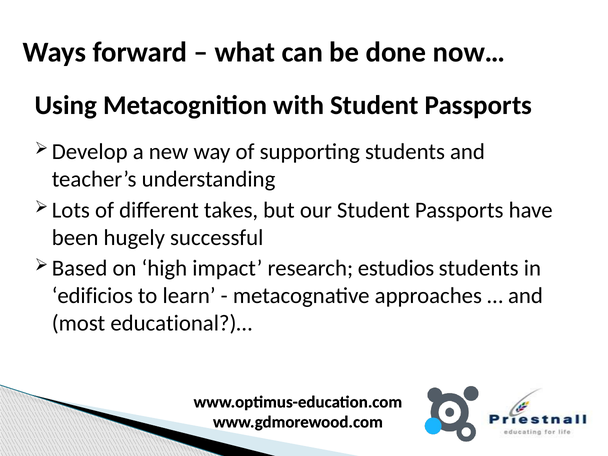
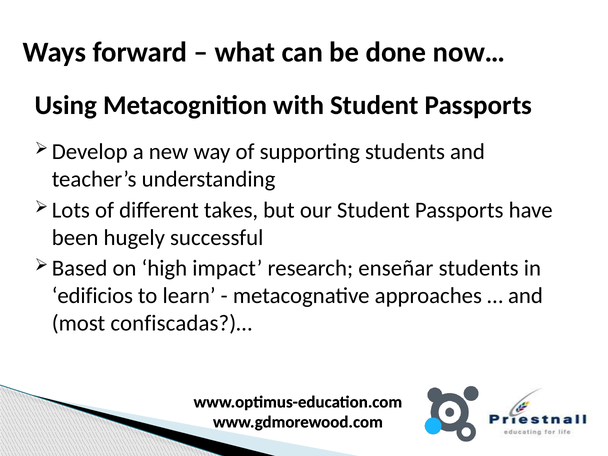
estudios: estudios -> enseñar
educational?)…: educational?)… -> confiscadas?)…
